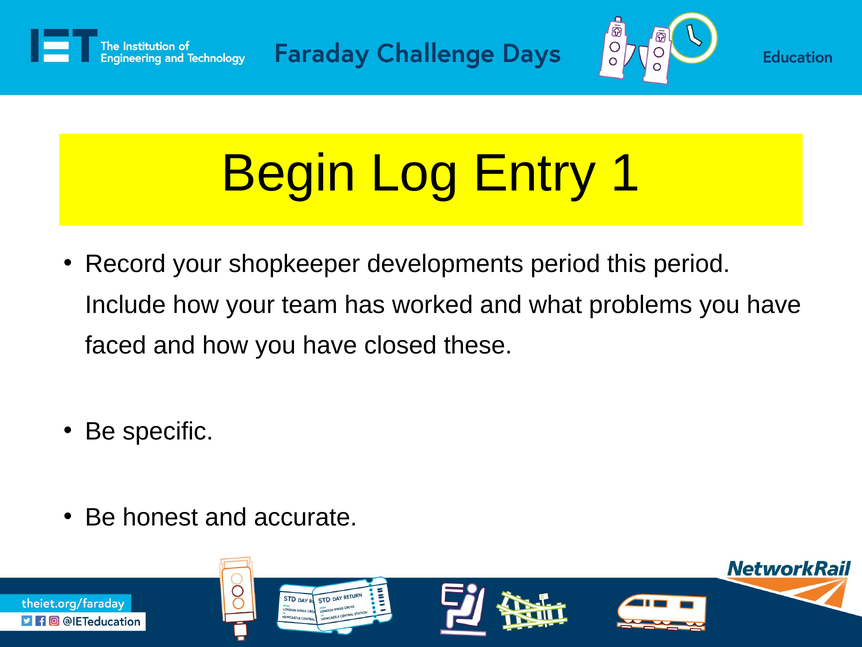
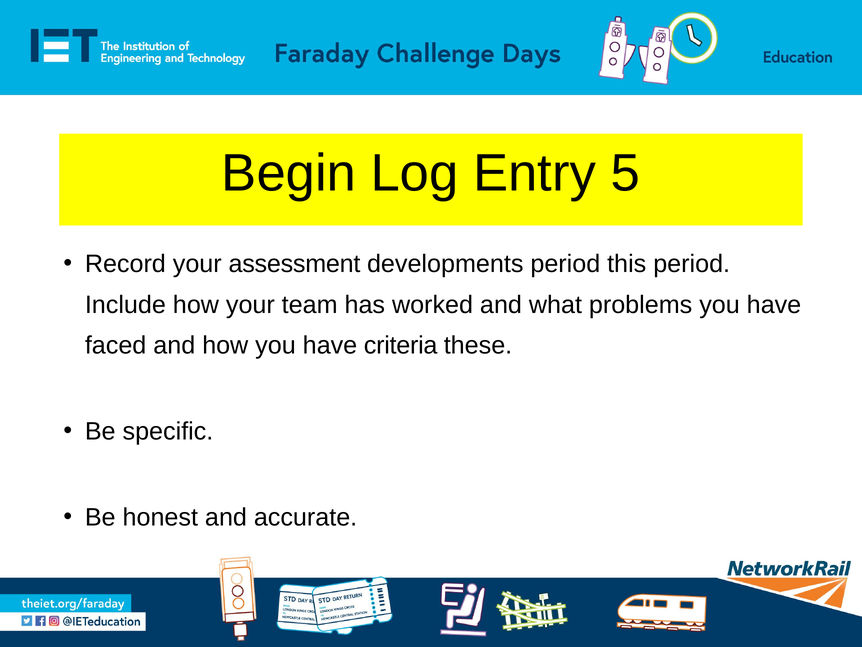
1: 1 -> 5
shopkeeper: shopkeeper -> assessment
closed: closed -> criteria
